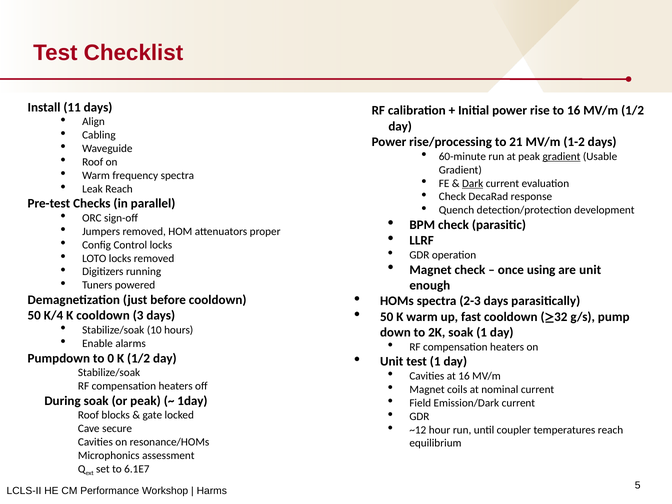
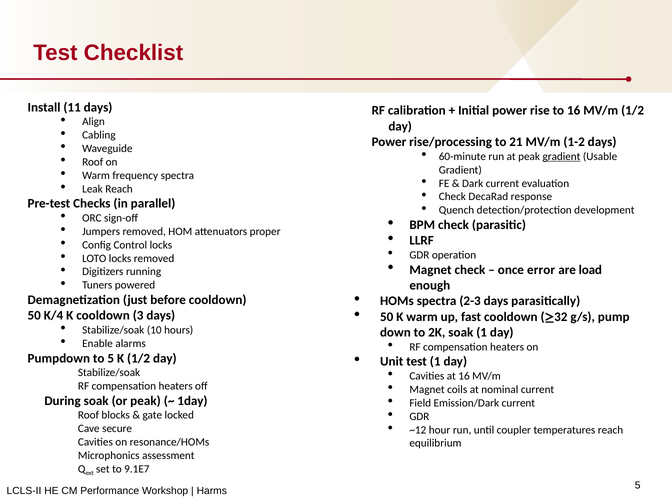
Dark underline: present -> none
using: using -> error
are unit: unit -> load
to 0: 0 -> 5
6.1E7: 6.1E7 -> 9.1E7
